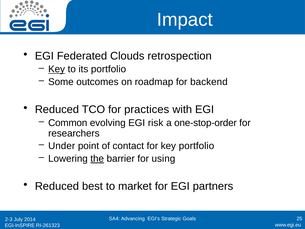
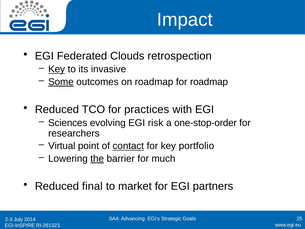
its portfolio: portfolio -> invasive
Some underline: none -> present
for backend: backend -> roadmap
Common: Common -> Sciences
Under: Under -> Virtual
contact underline: none -> present
using: using -> much
best: best -> final
